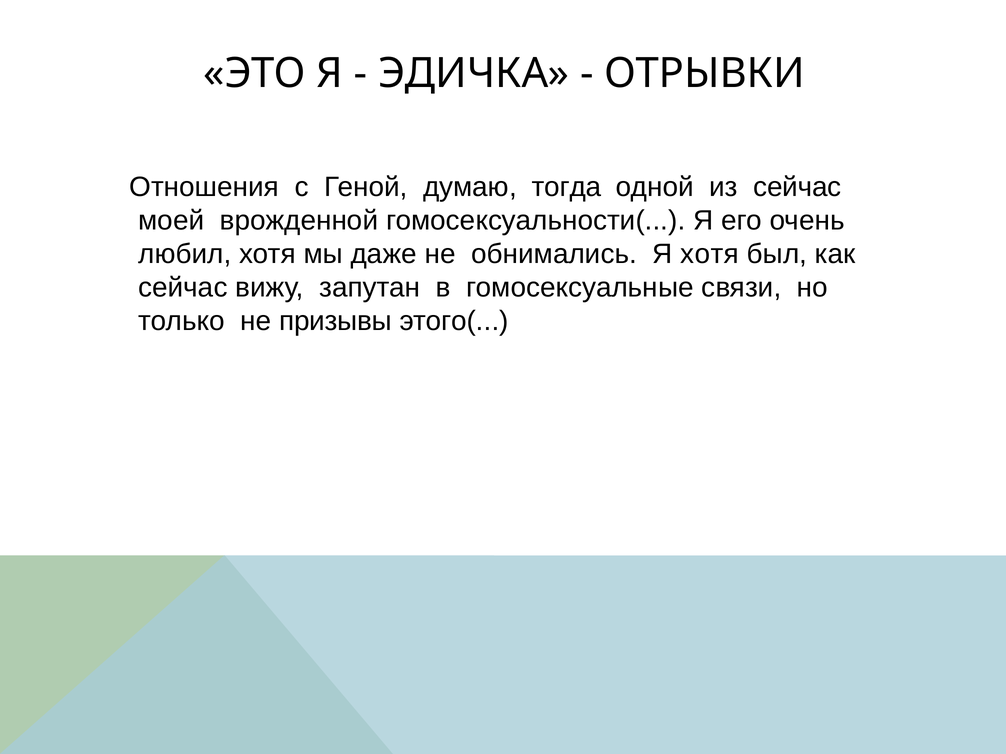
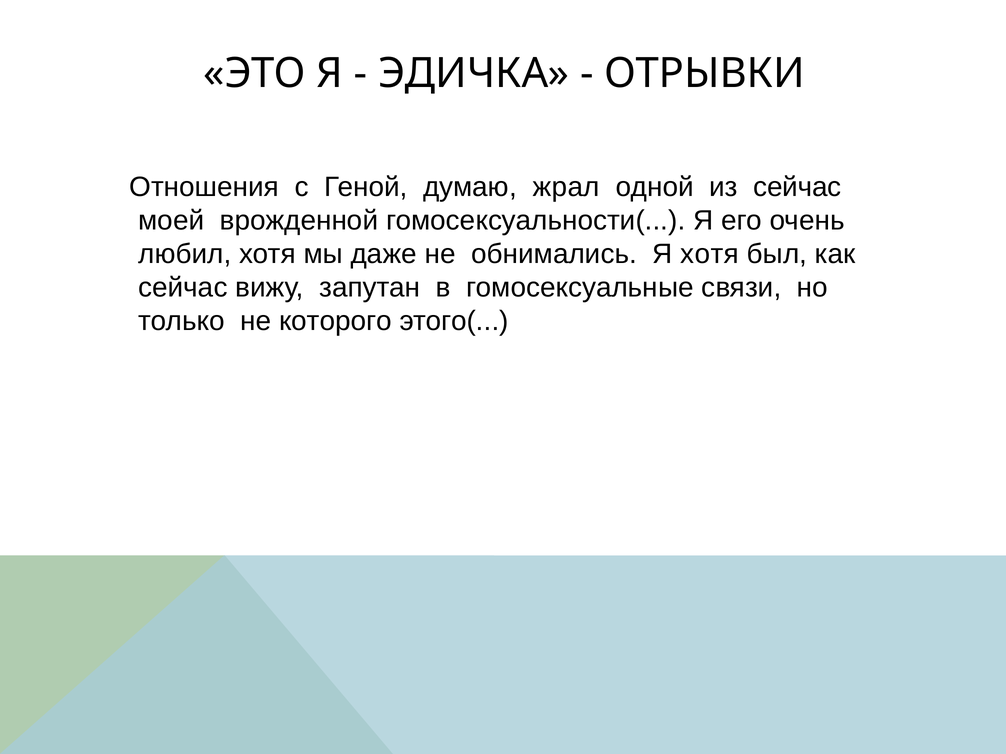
тогда: тогда -> жрал
призывы: призывы -> которого
